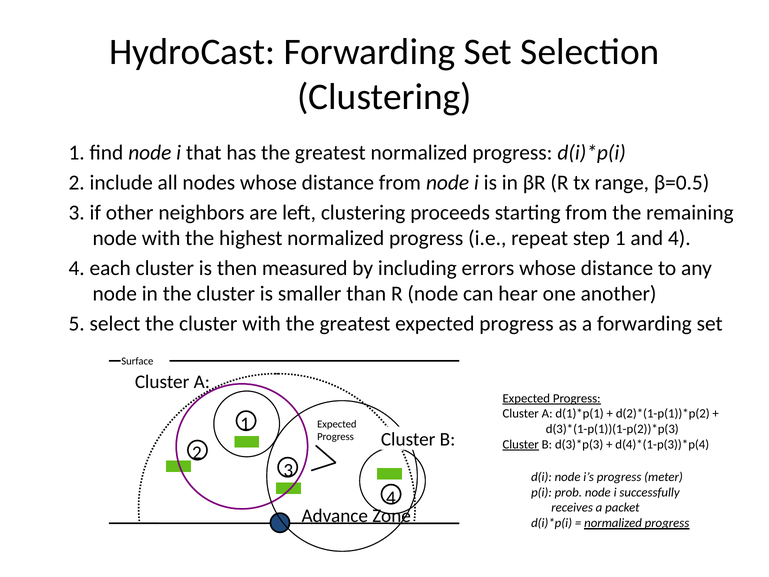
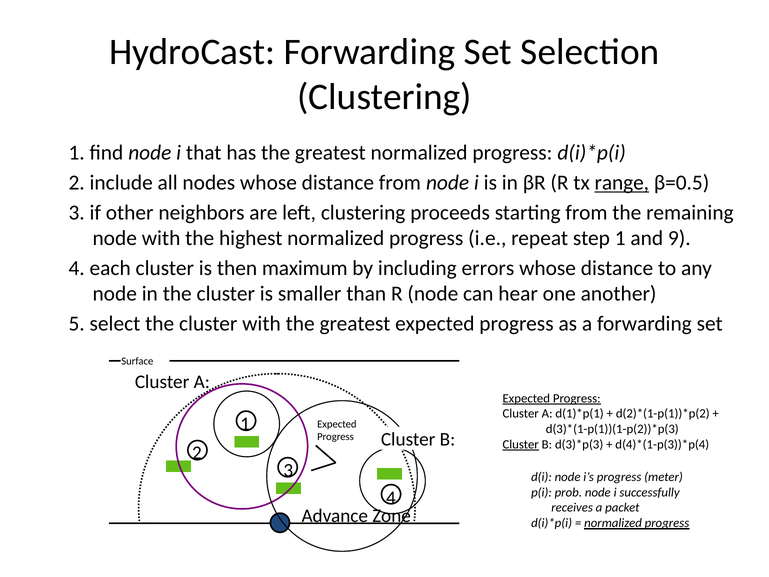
range underline: none -> present
and 4: 4 -> 9
measured: measured -> maximum
